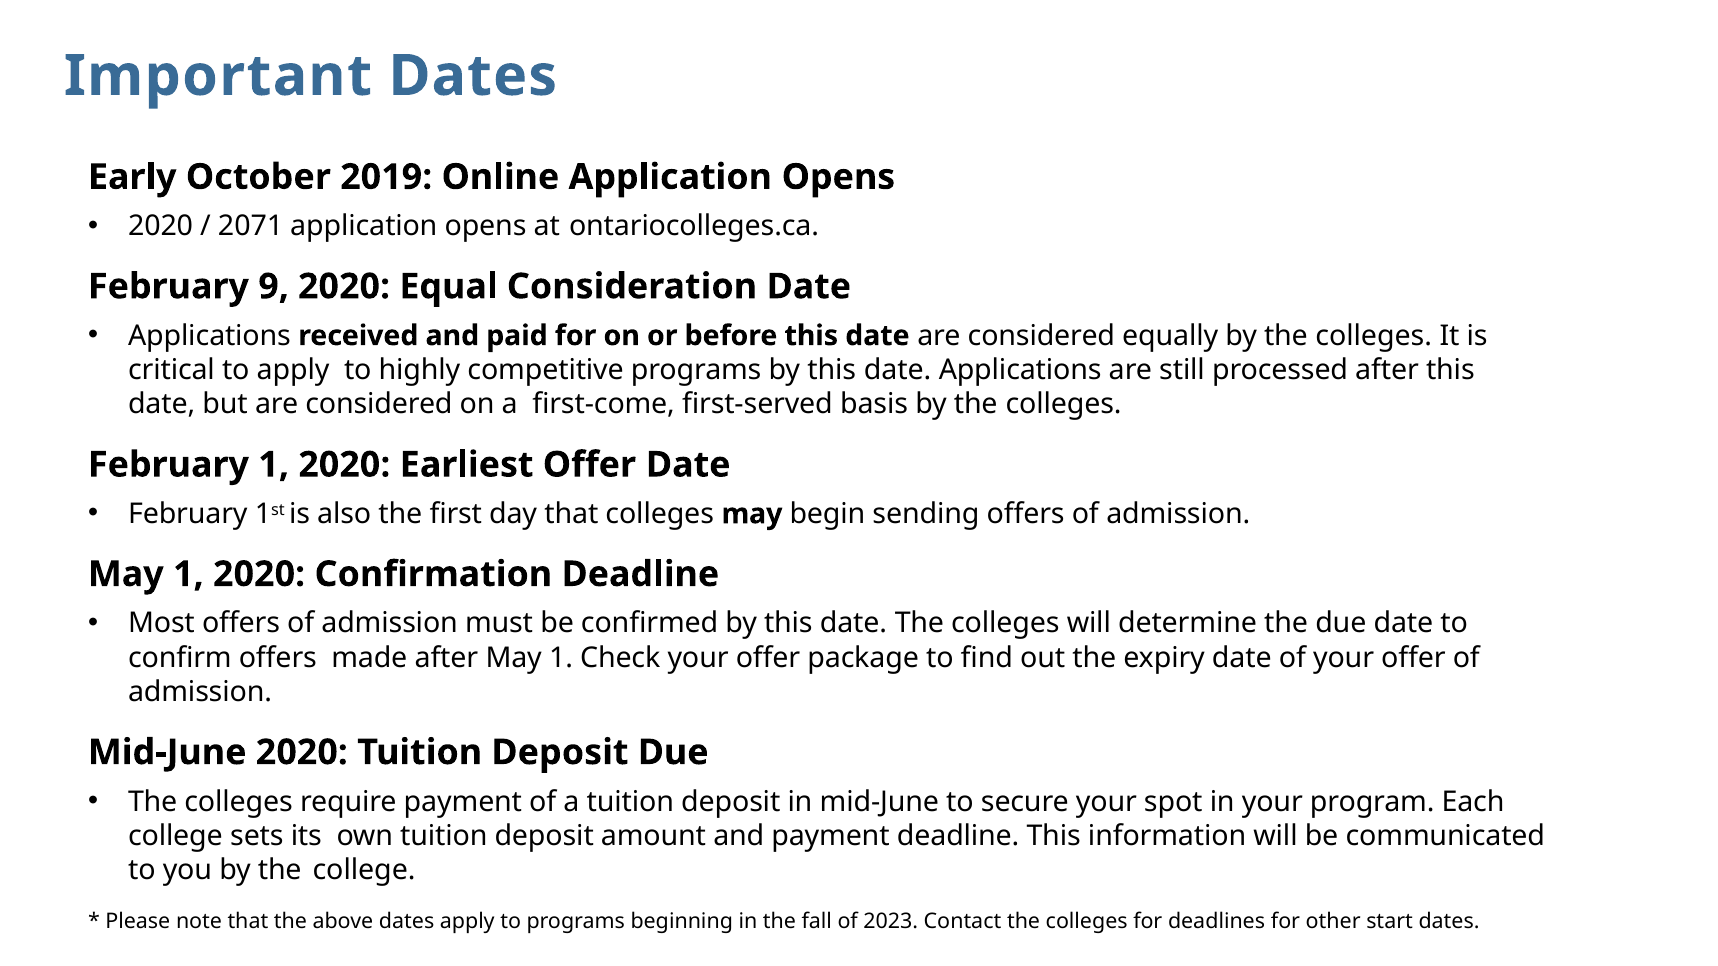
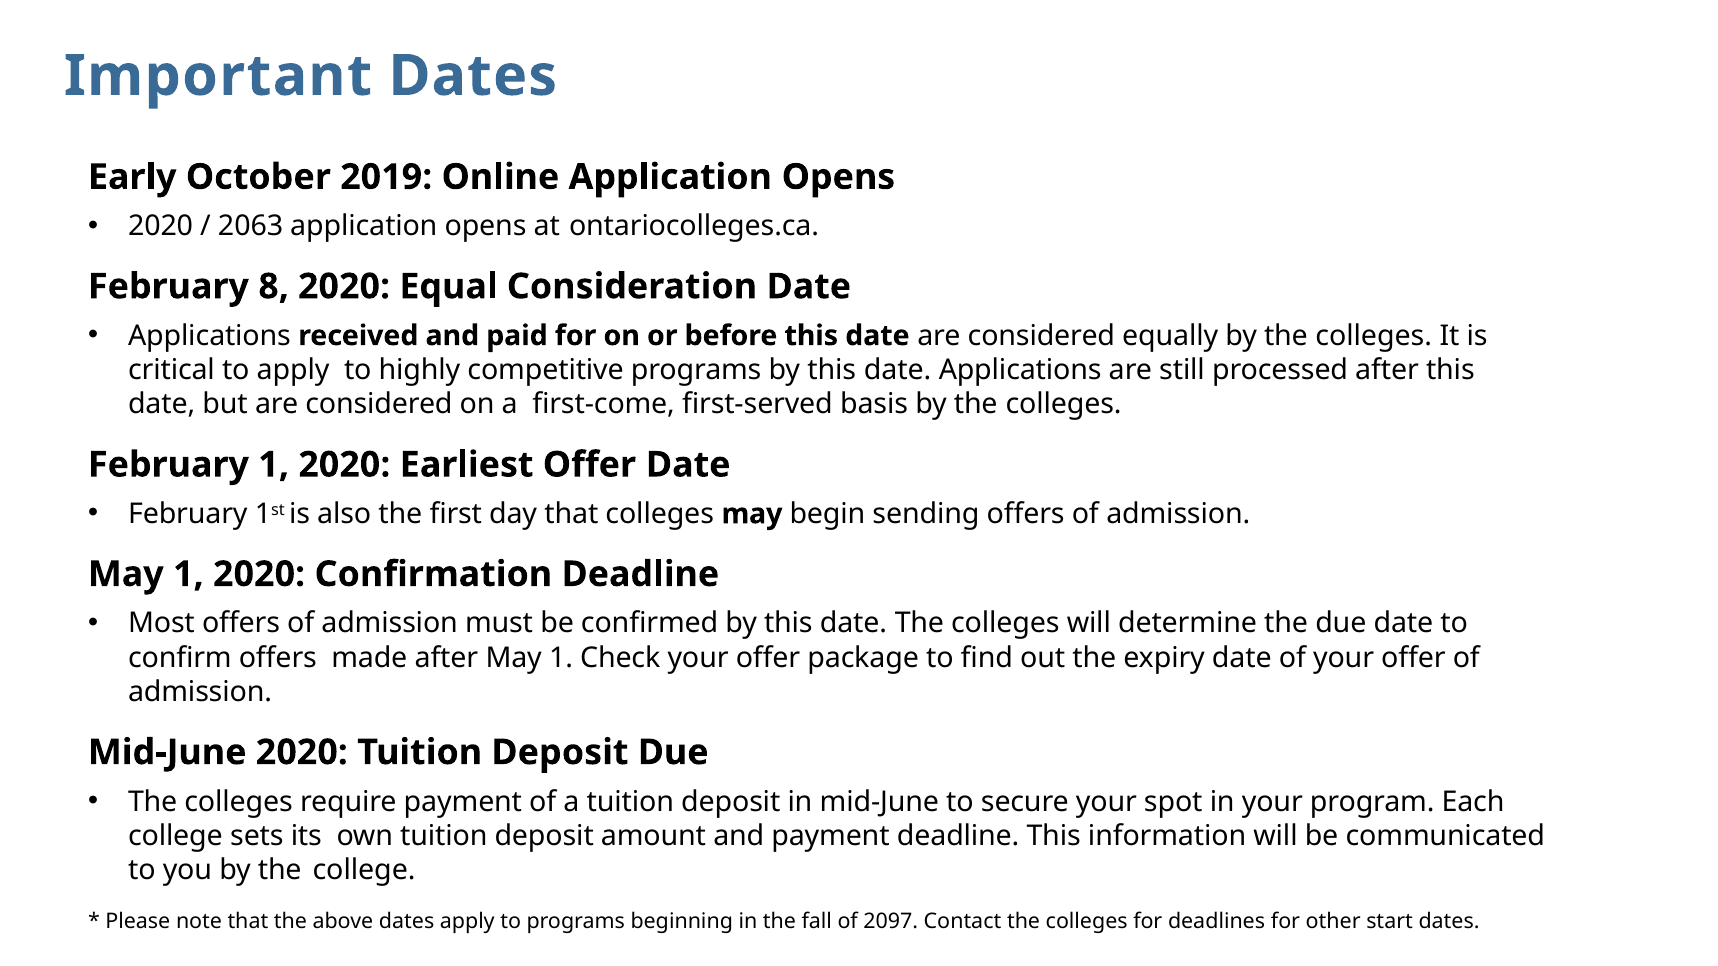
2071: 2071 -> 2063
9: 9 -> 8
2023: 2023 -> 2097
